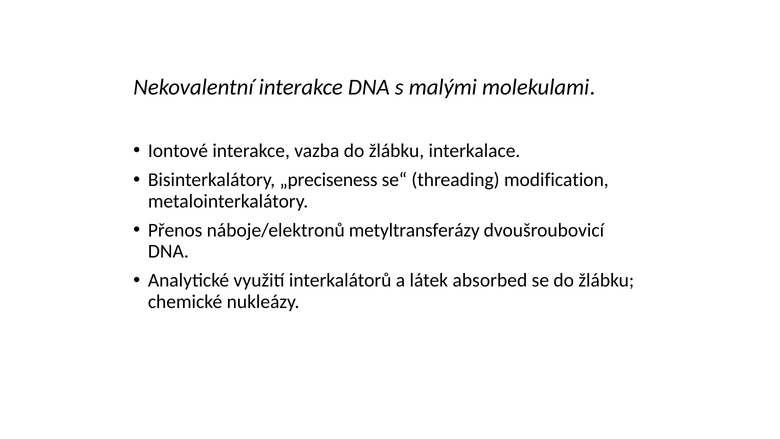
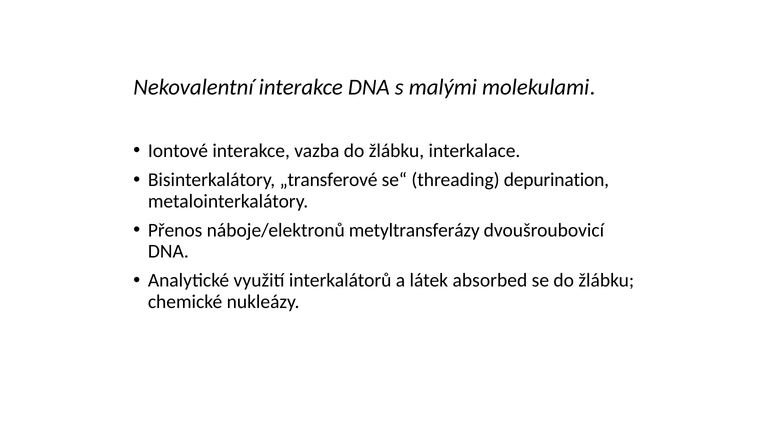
„preciseness: „preciseness -> „transferové
modification: modification -> depurination
